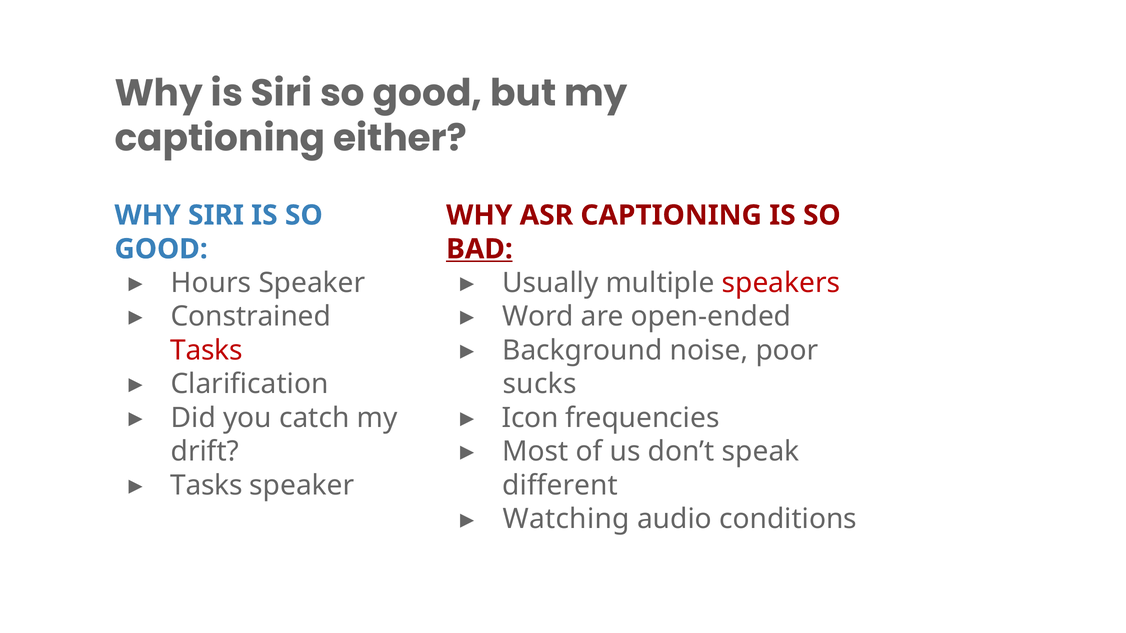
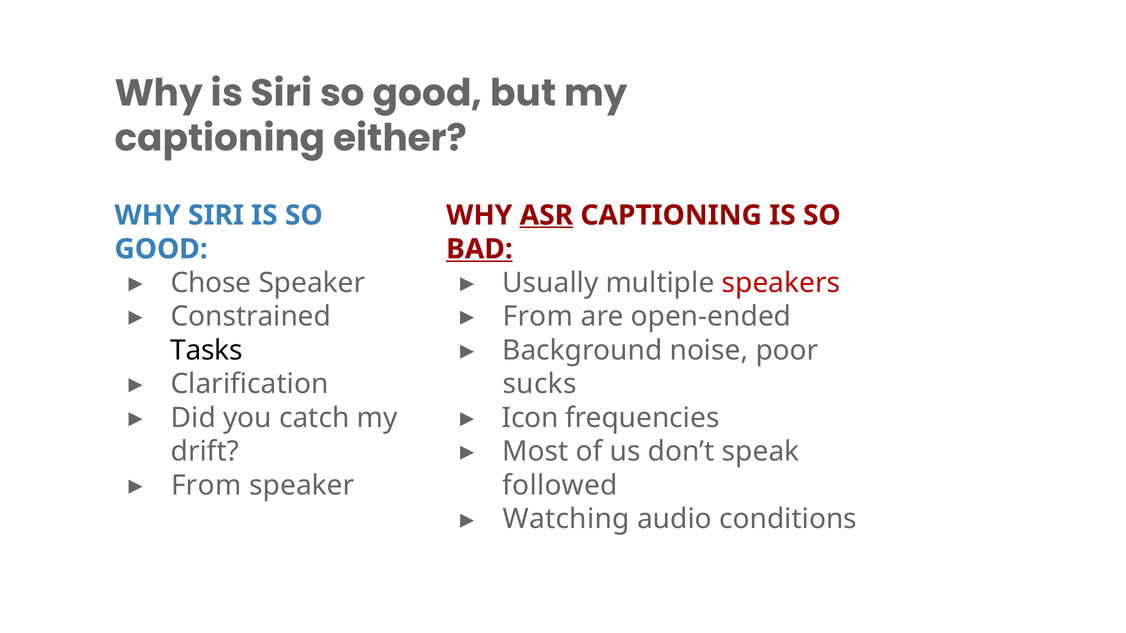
ASR underline: none -> present
Hours: Hours -> Chose
Word at (538, 317): Word -> From
Tasks at (206, 351) colour: red -> black
Tasks at (207, 486): Tasks -> From
different: different -> followed
